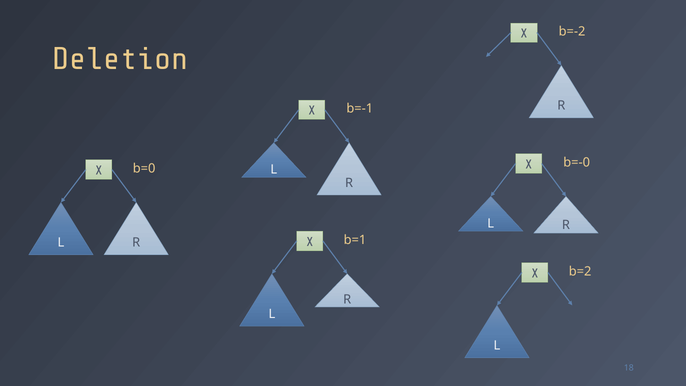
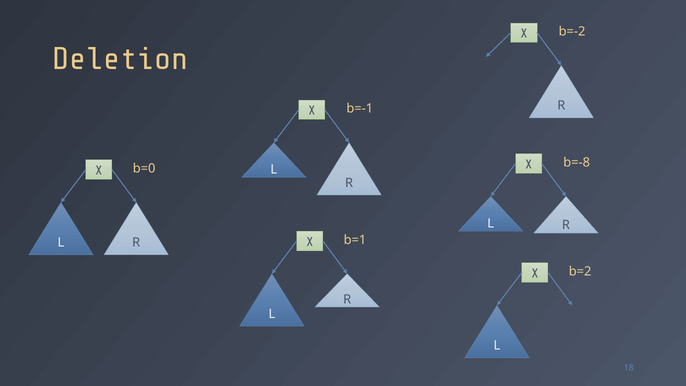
b=-0: b=-0 -> b=-8
